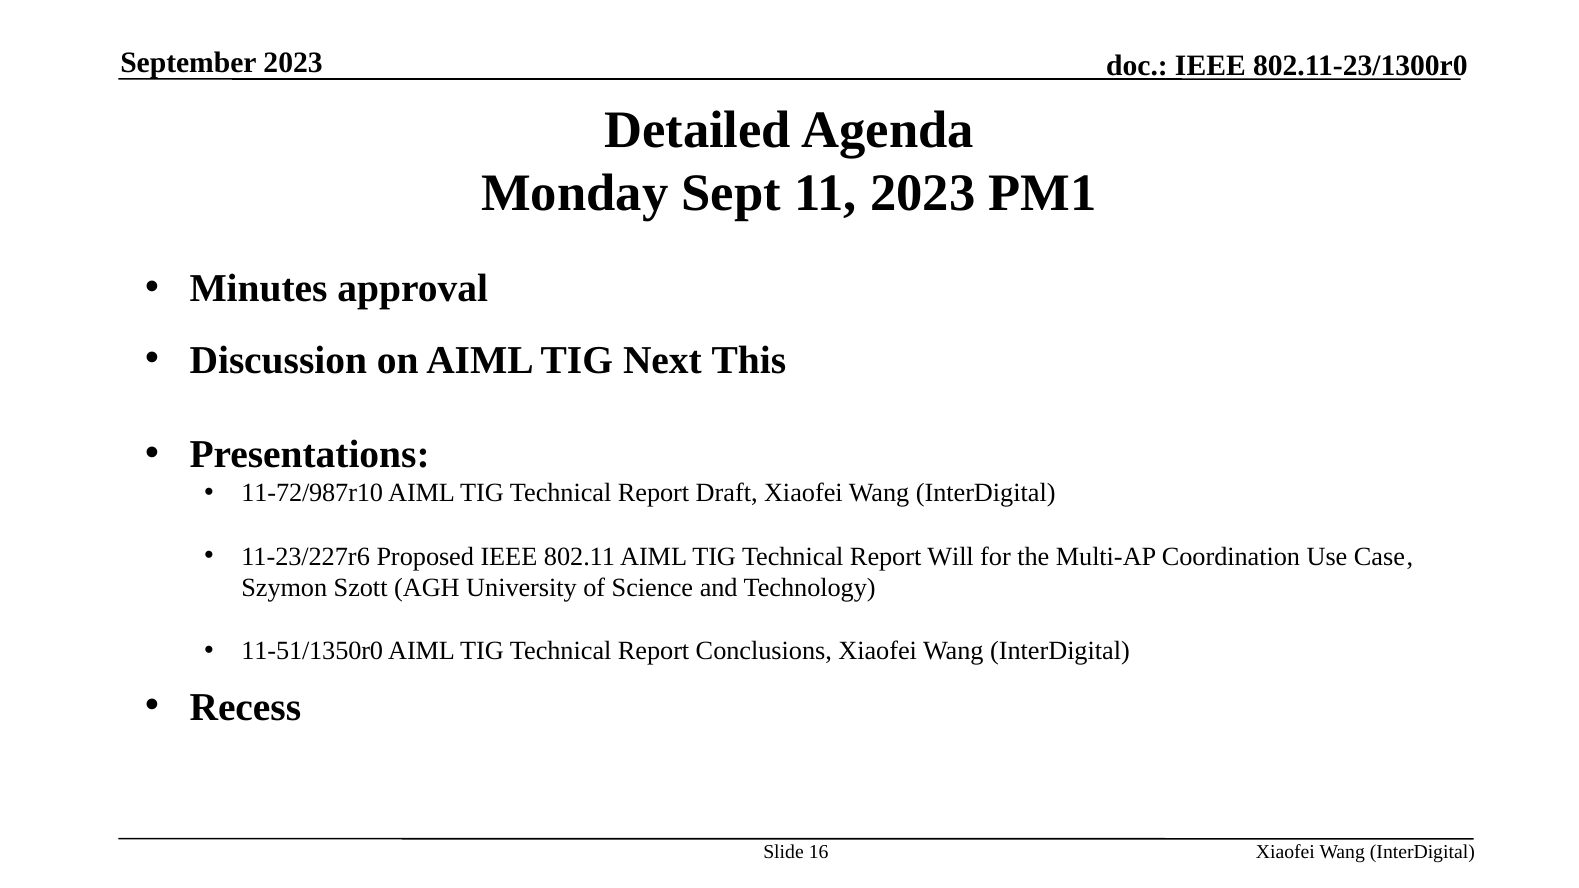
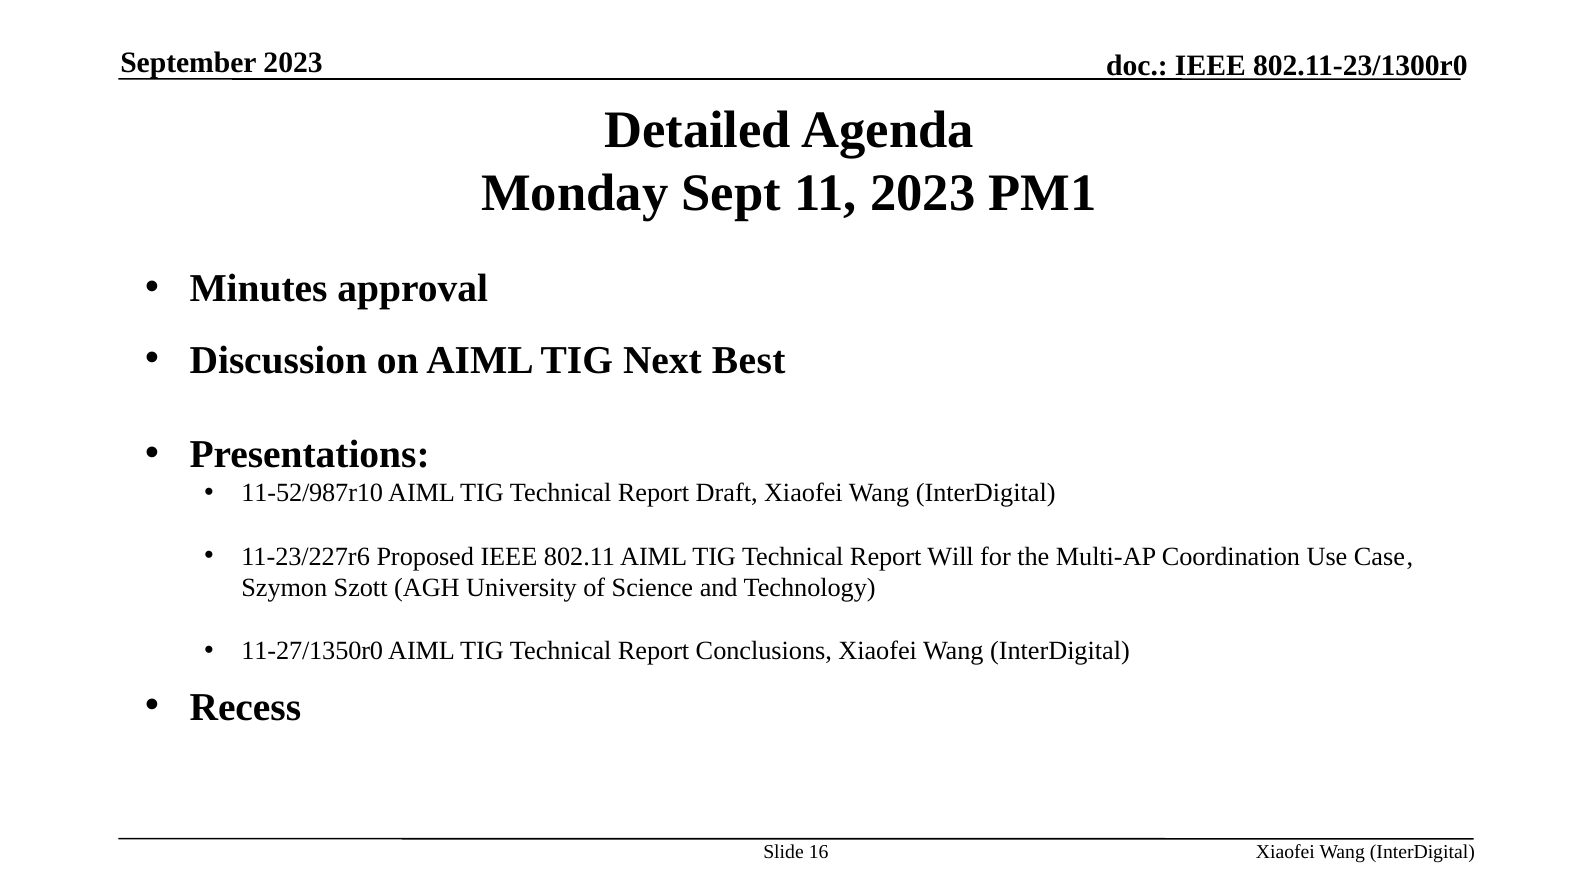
This: This -> Best
11-72/987r10: 11-72/987r10 -> 11-52/987r10
11-51/1350r0: 11-51/1350r0 -> 11-27/1350r0
